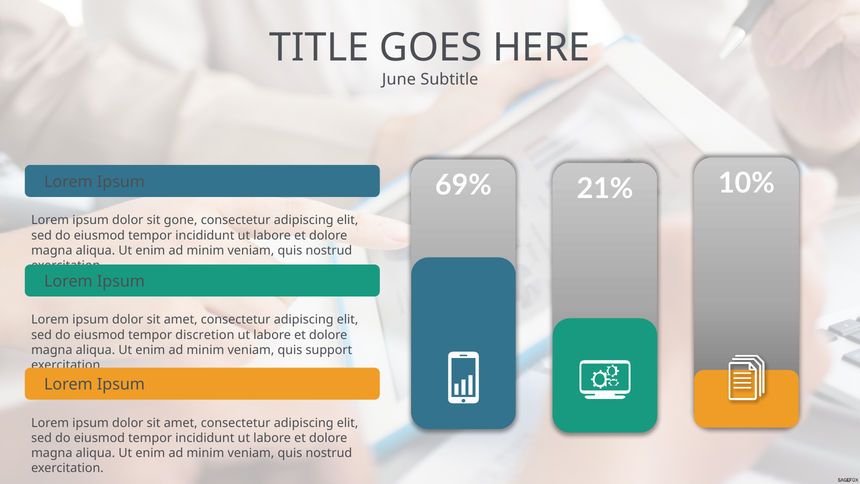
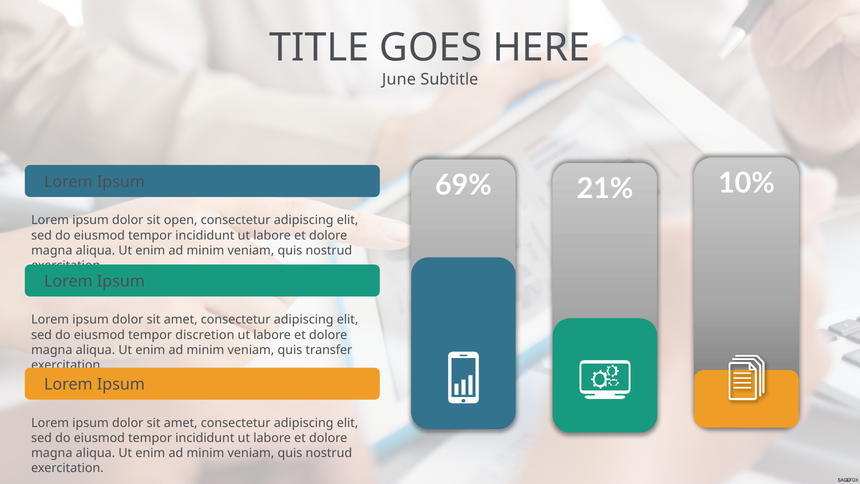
gone: gone -> open
support: support -> transfer
